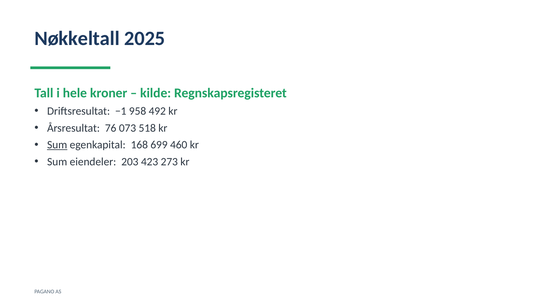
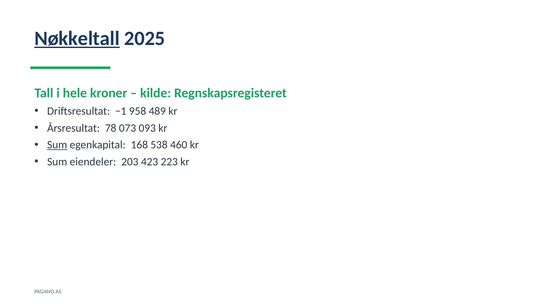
Nøkkeltall underline: none -> present
492: 492 -> 489
76: 76 -> 78
518: 518 -> 093
699: 699 -> 538
273: 273 -> 223
